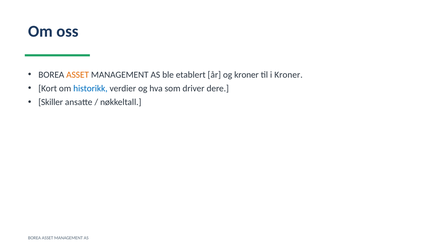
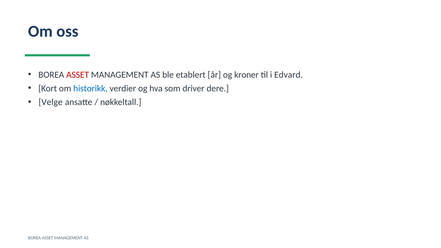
ASSET at (78, 75) colour: orange -> red
i Kroner: Kroner -> Edvard
Skiller: Skiller -> Velge
